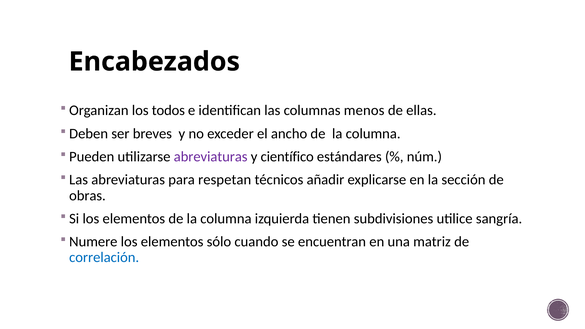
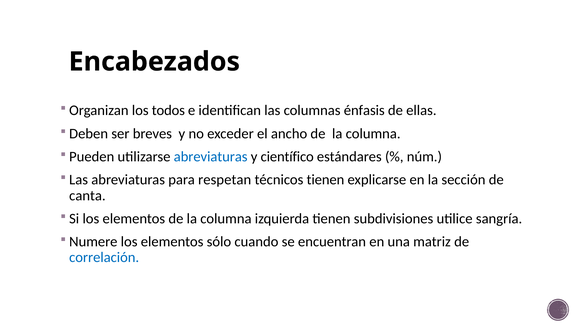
menos: menos -> énfasis
abreviaturas at (211, 157) colour: purple -> blue
técnicos añadir: añadir -> tienen
obras: obras -> canta
